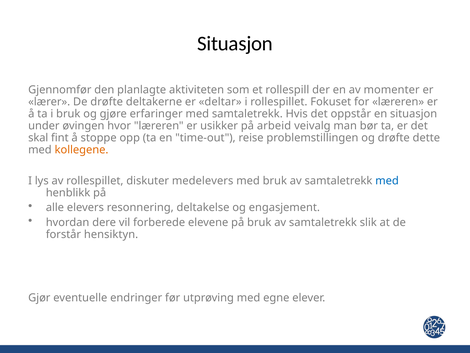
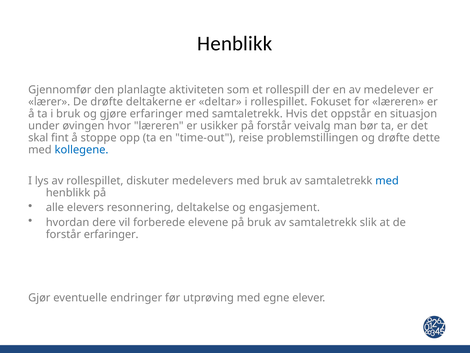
Situasjon at (235, 44): Situasjon -> Henblikk
momenter: momenter -> medelever
på arbeid: arbeid -> forstår
kollegene colour: orange -> blue
forstår hensiktyn: hensiktyn -> erfaringer
